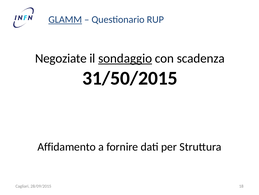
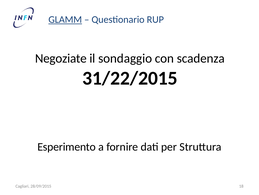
sondaggio underline: present -> none
31/50/2015: 31/50/2015 -> 31/22/2015
Affidamento: Affidamento -> Esperimento
